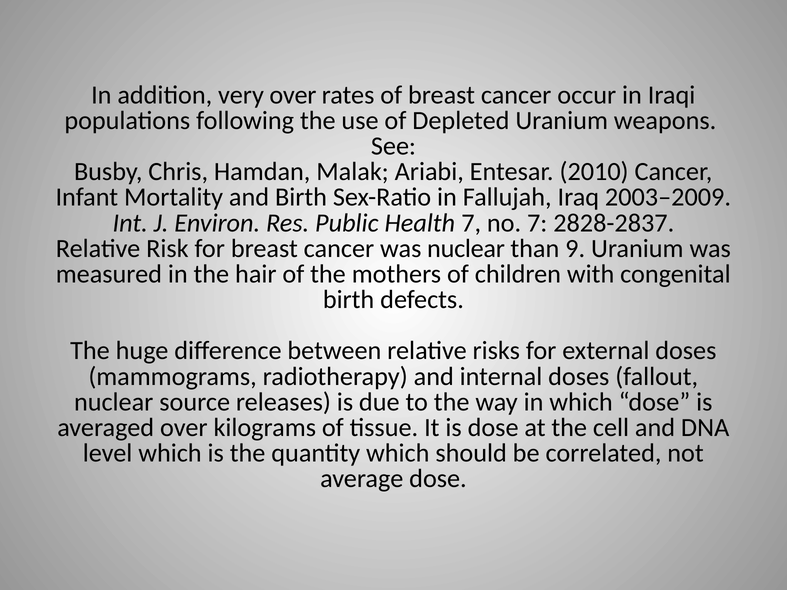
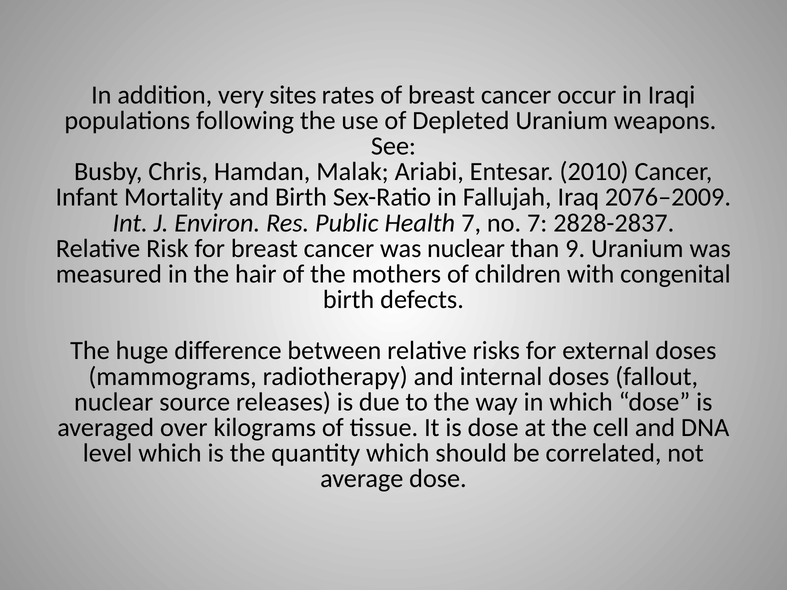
very over: over -> sites
2003–2009: 2003–2009 -> 2076–2009
